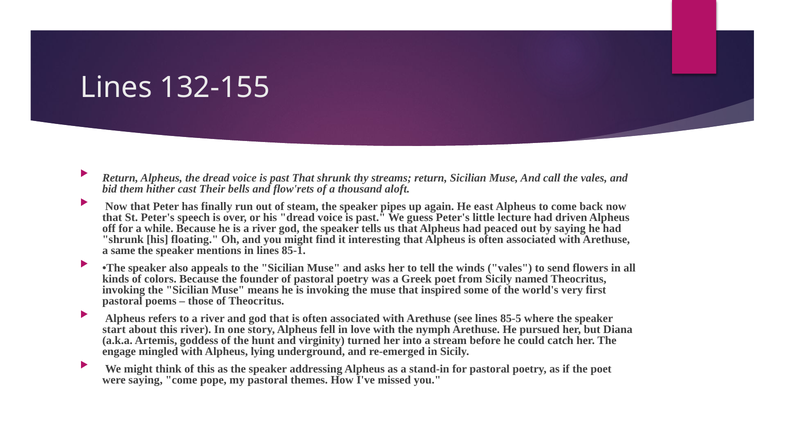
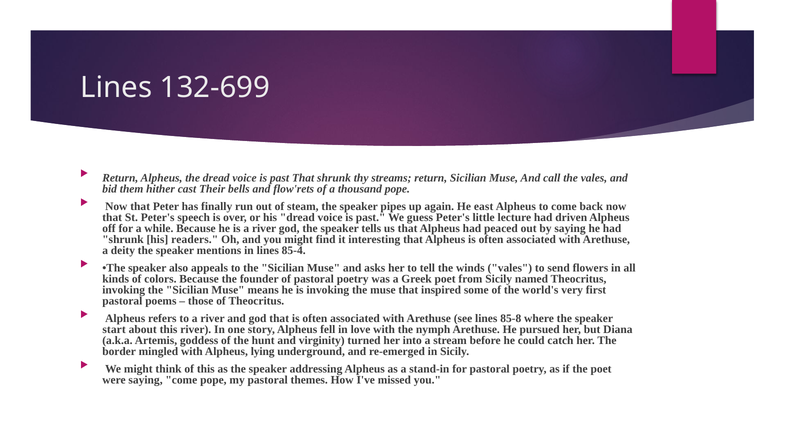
132-155: 132-155 -> 132-699
thousand aloft: aloft -> pope
floating: floating -> readers
same: same -> deity
85-1: 85-1 -> 85-4
85-5: 85-5 -> 85-8
engage: engage -> border
